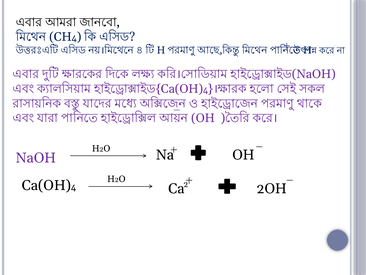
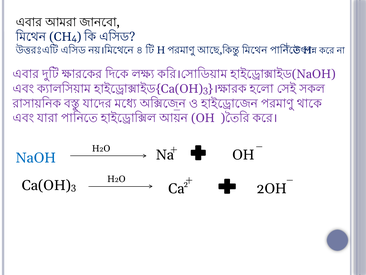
4 at (206, 90): 4 -> 3
NaOH colour: purple -> blue
4 at (74, 187): 4 -> 3
